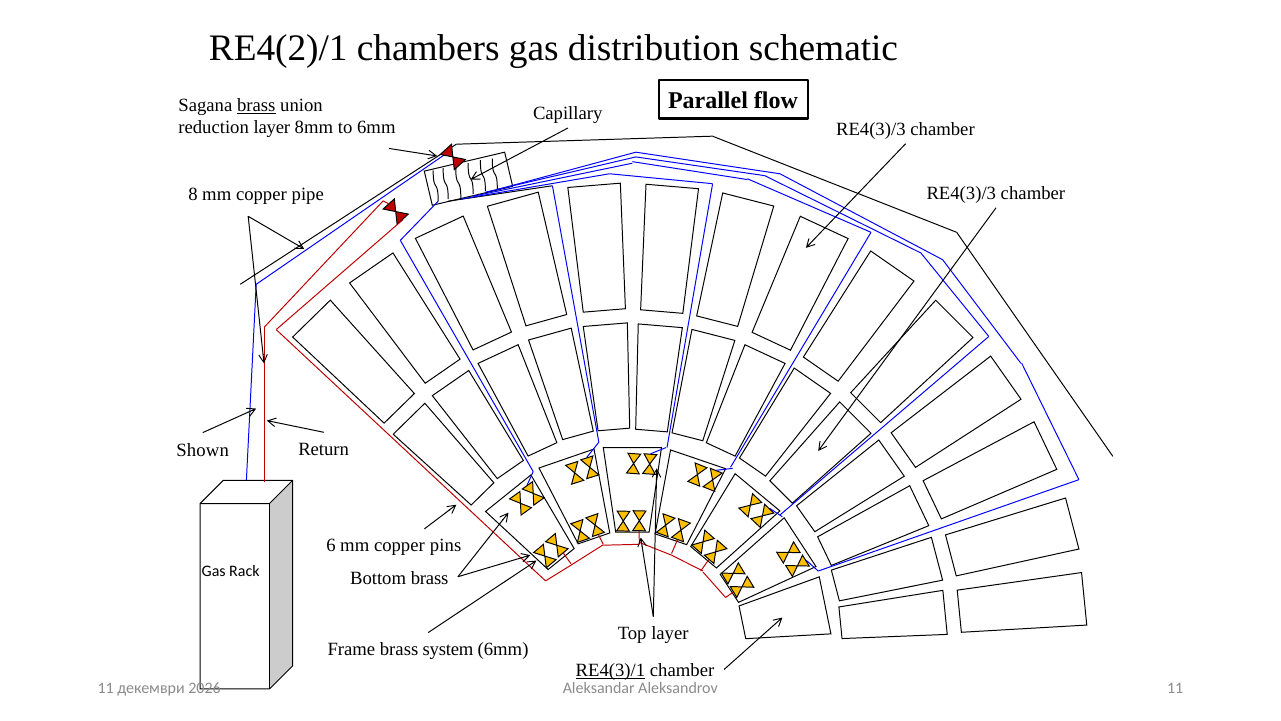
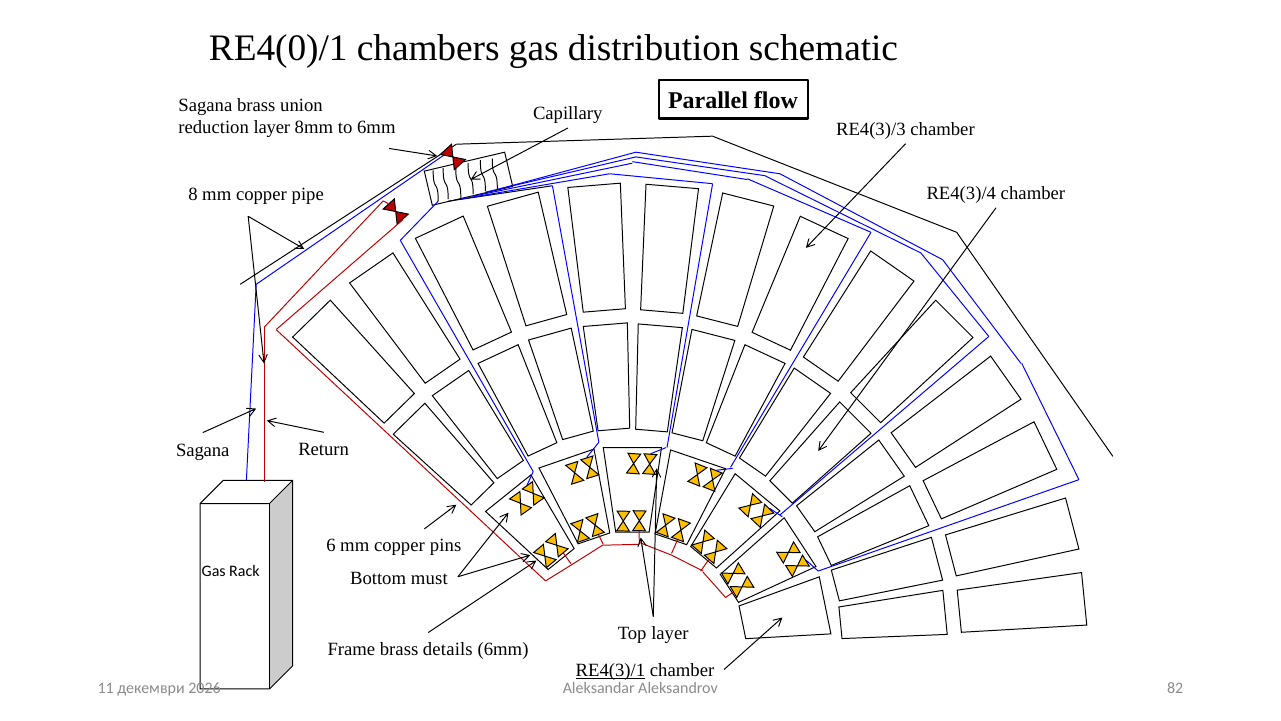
RE4(2)/1: RE4(2)/1 -> RE4(0)/1
brass at (256, 105) underline: present -> none
RE4(3)/3 at (961, 193): RE4(3)/3 -> RE4(3)/4
Shown at (203, 450): Shown -> Sagana
Bottom brass: brass -> must
system: system -> details
Aleksandrov 11: 11 -> 82
